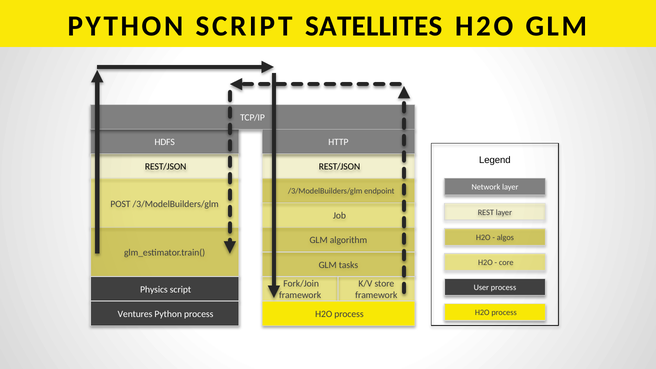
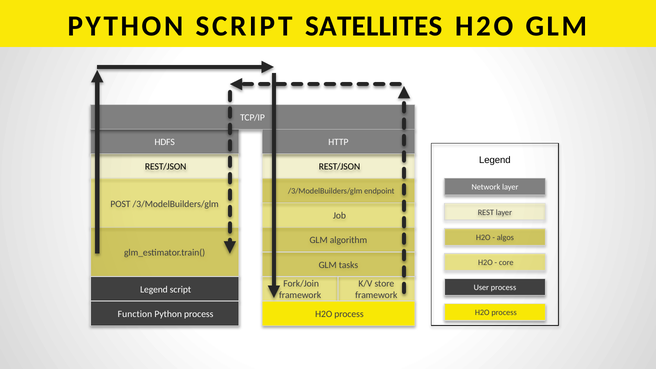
Physics at (154, 289): Physics -> Legend
Ventures: Ventures -> Function
